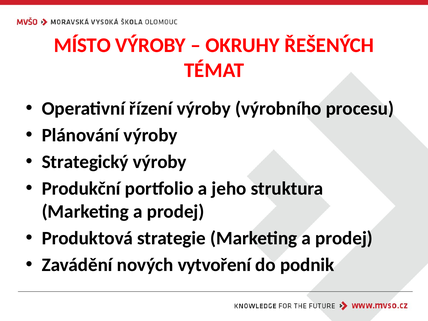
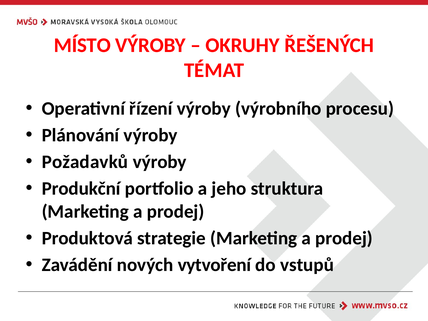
Strategický: Strategický -> Požadavků
podnik: podnik -> vstupů
